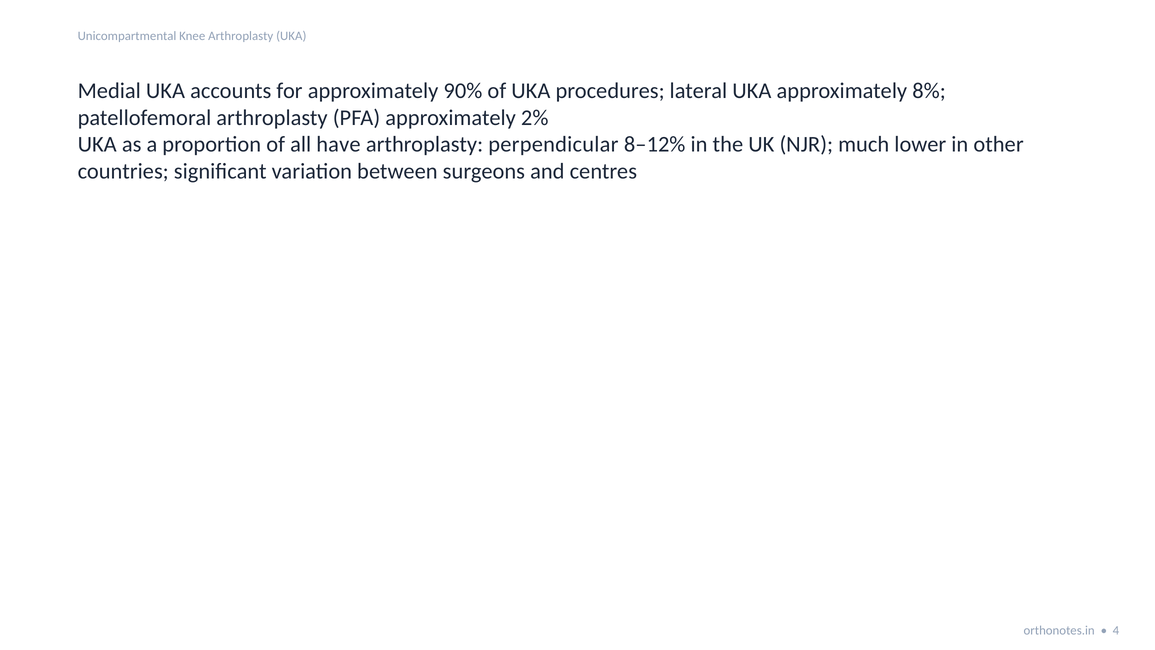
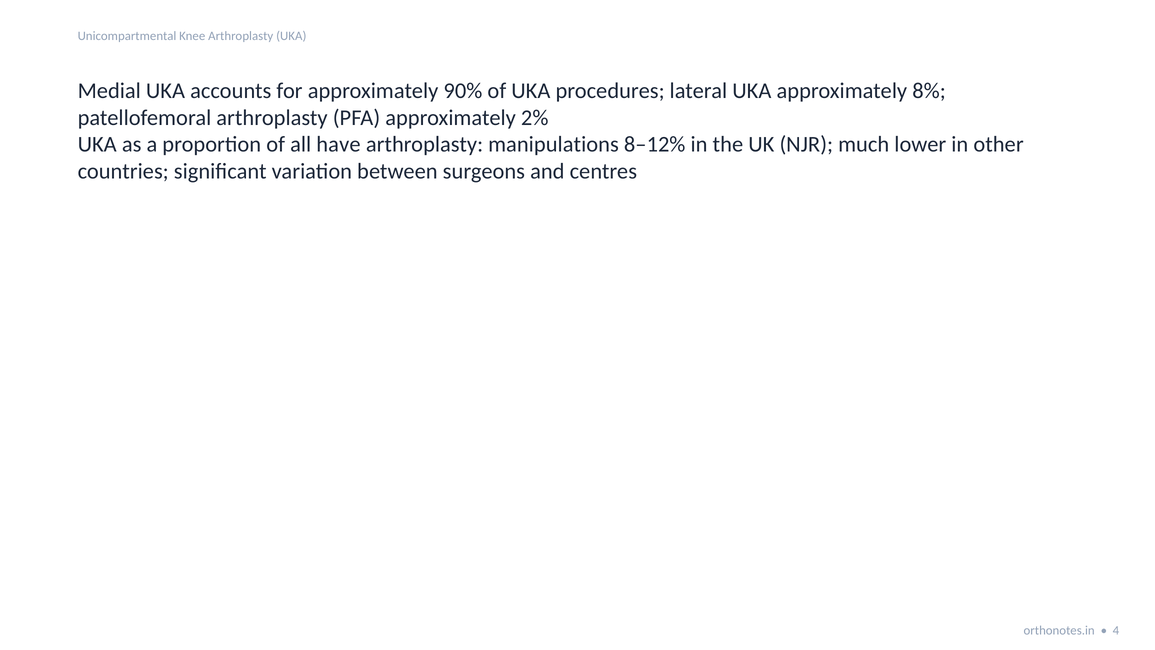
perpendicular: perpendicular -> manipulations
